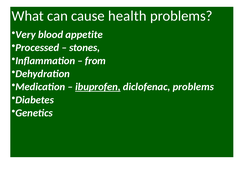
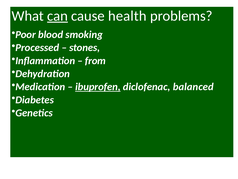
can underline: none -> present
Very: Very -> Poor
appetite: appetite -> smoking
diclofenac problems: problems -> balanced
